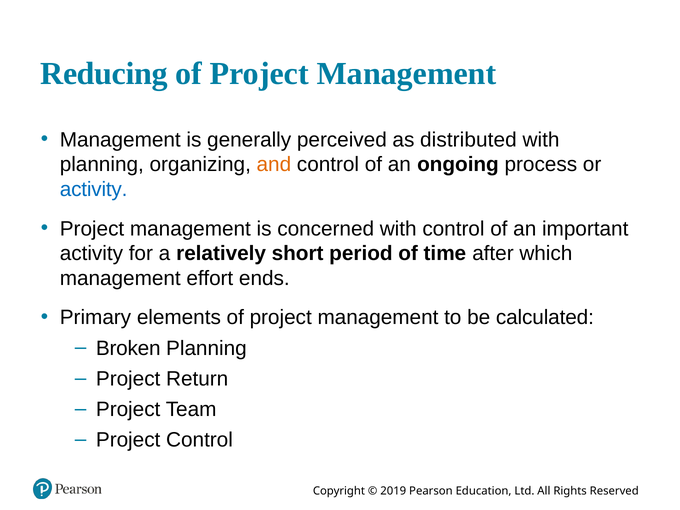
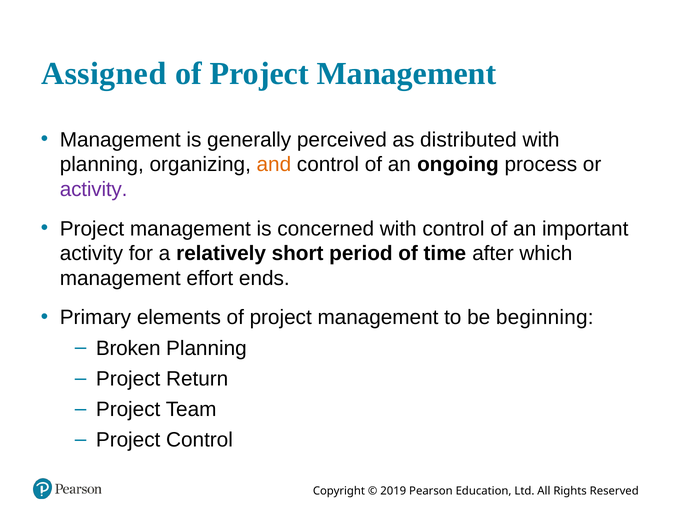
Reducing: Reducing -> Assigned
activity at (94, 190) colour: blue -> purple
calculated: calculated -> beginning
